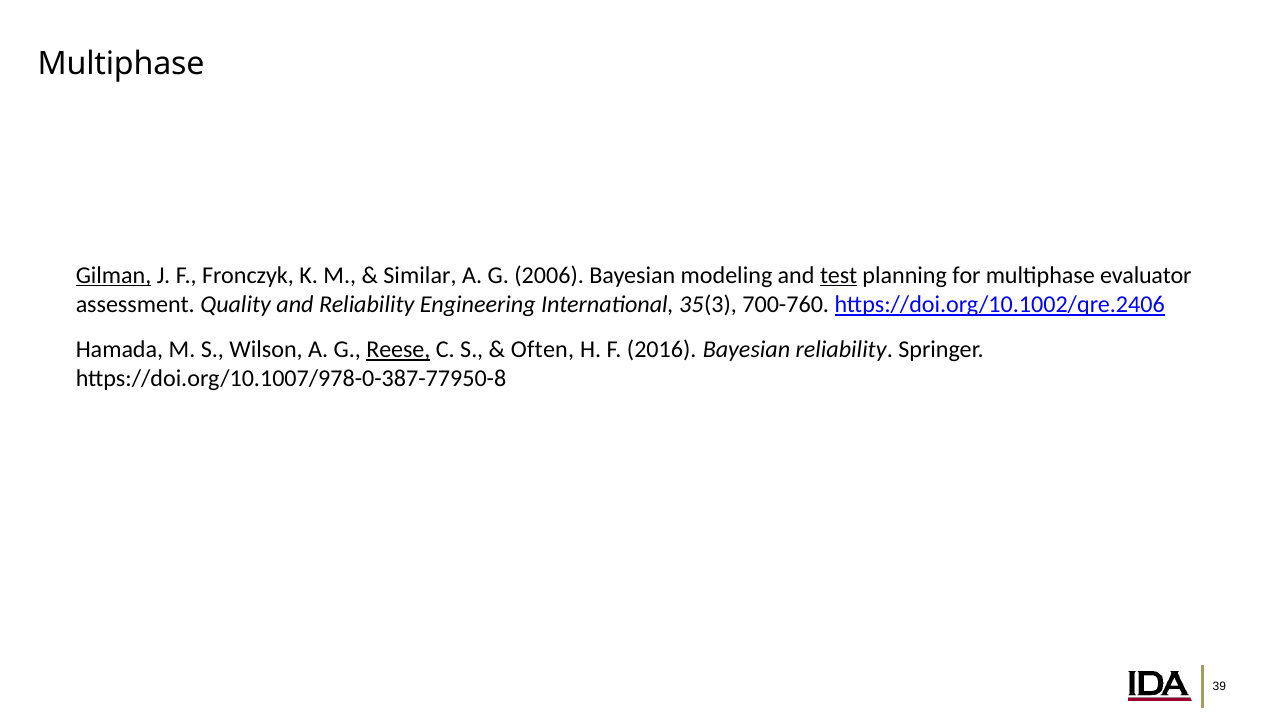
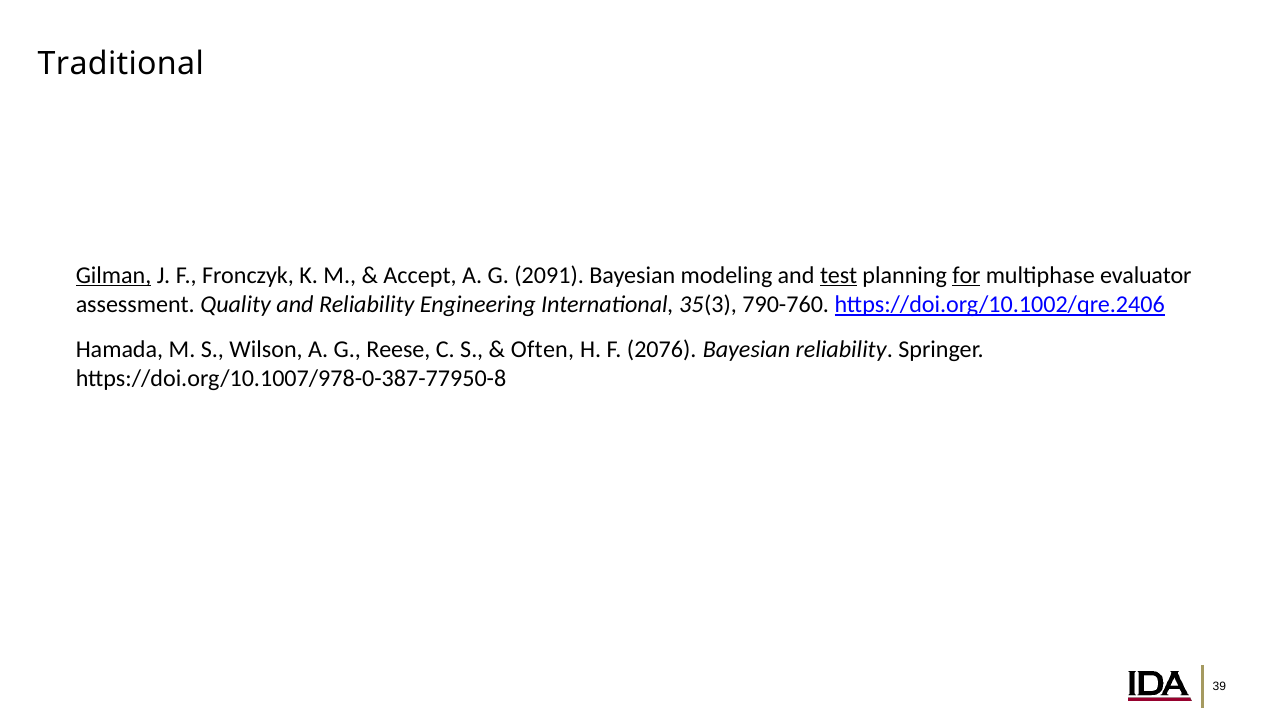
Multiphase at (121, 64): Multiphase -> Traditional
Similar: Similar -> Accept
2006: 2006 -> 2091
for underline: none -> present
700-760: 700-760 -> 790-760
Reese underline: present -> none
2016: 2016 -> 2076
